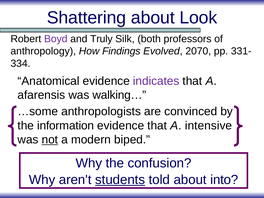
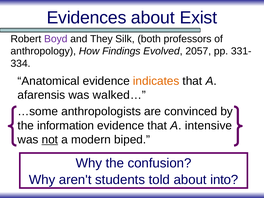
Shattering: Shattering -> Evidences
Look: Look -> Exist
Truly: Truly -> They
2070: 2070 -> 2057
indicates colour: purple -> orange
walking…: walking… -> walked…
students underline: present -> none
